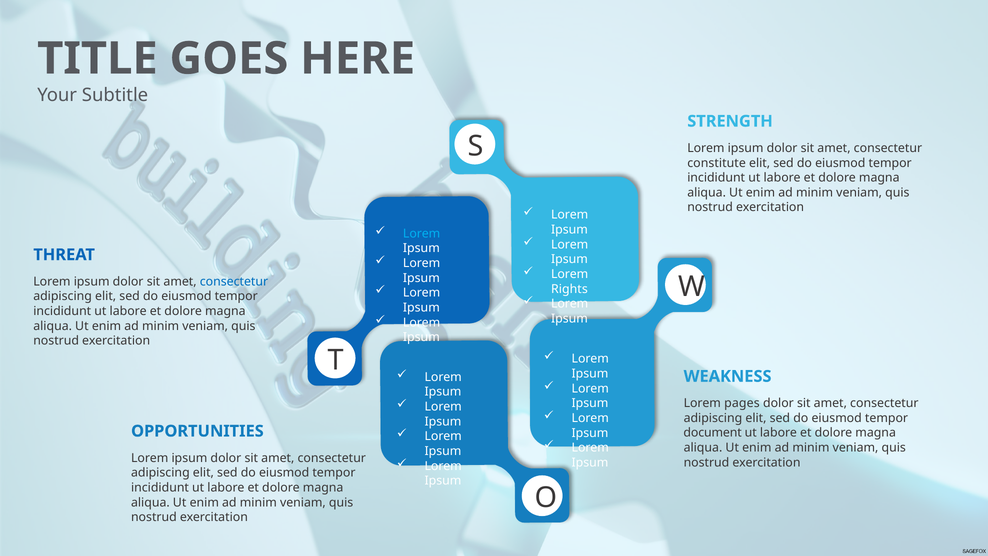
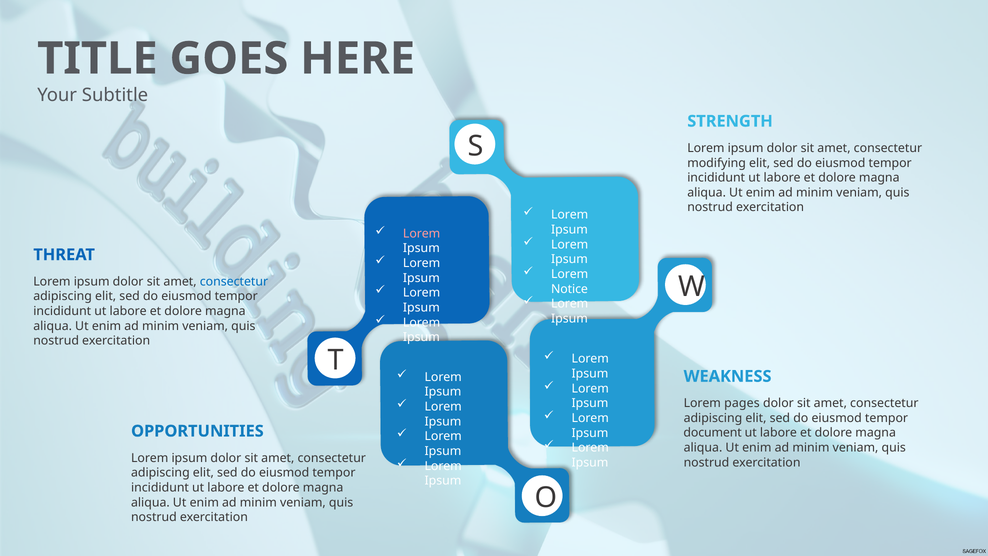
constitute: constitute -> modifying
Lorem at (422, 233) colour: light blue -> pink
Rights: Rights -> Notice
